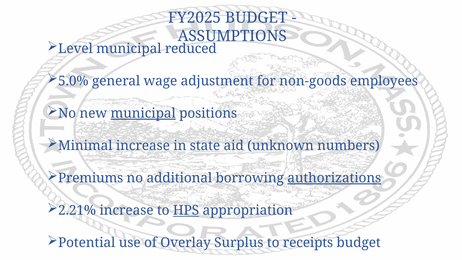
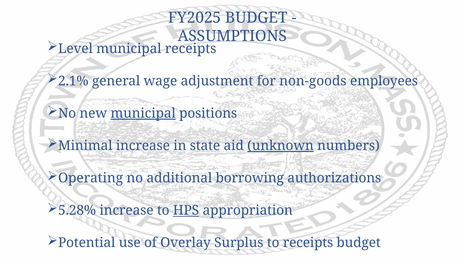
municipal reduced: reduced -> receipts
5.0%: 5.0% -> 2.1%
unknown underline: none -> present
Premiums: Premiums -> Operating
authorizations underline: present -> none
2.21%: 2.21% -> 5.28%
